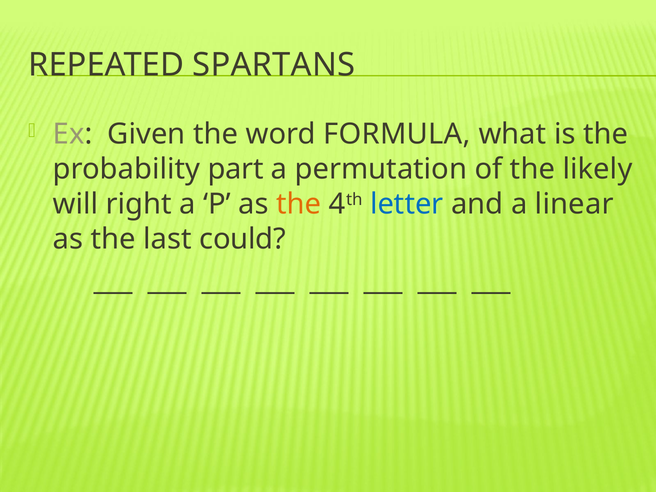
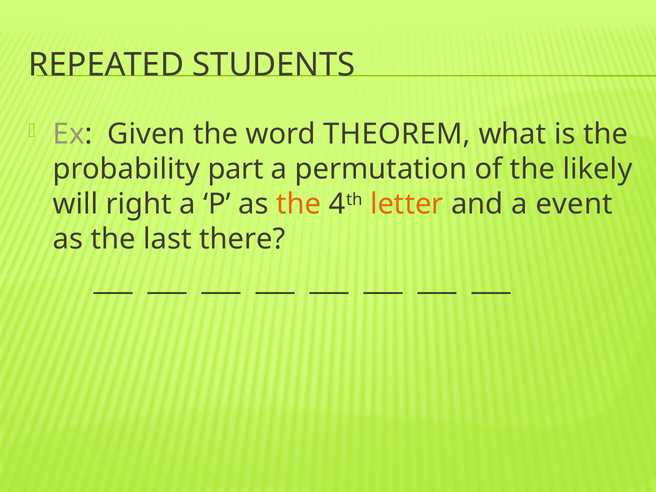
SPARTANS: SPARTANS -> STUDENTS
FORMULA: FORMULA -> THEOREM
letter colour: blue -> orange
linear: linear -> event
could: could -> there
